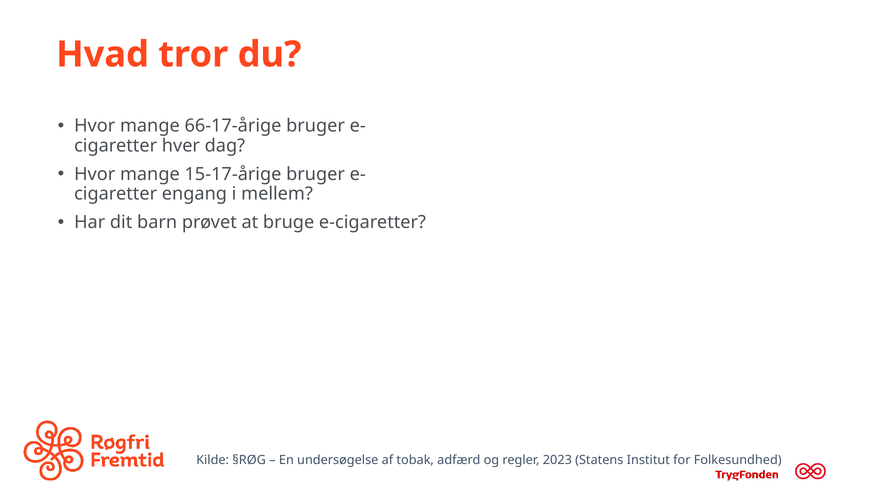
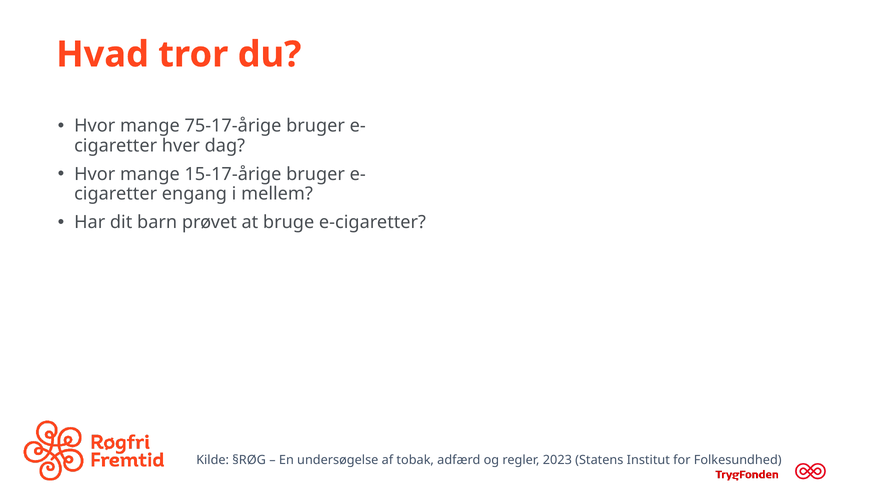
66-17-årige: 66-17-årige -> 75-17-årige
